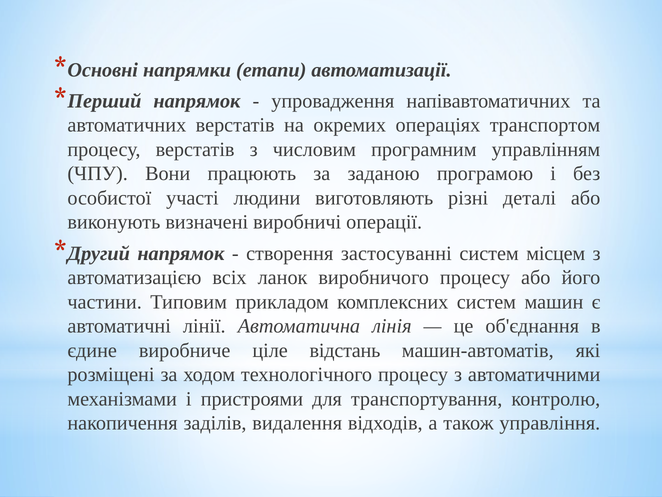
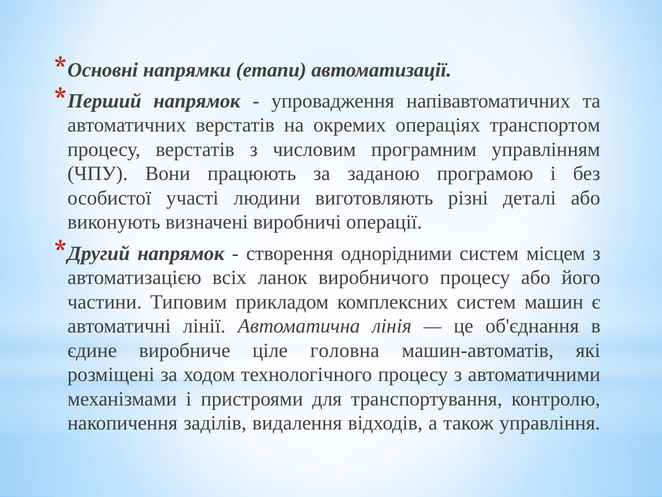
застосуванні: застосуванні -> однорідними
відстань: відстань -> головна
